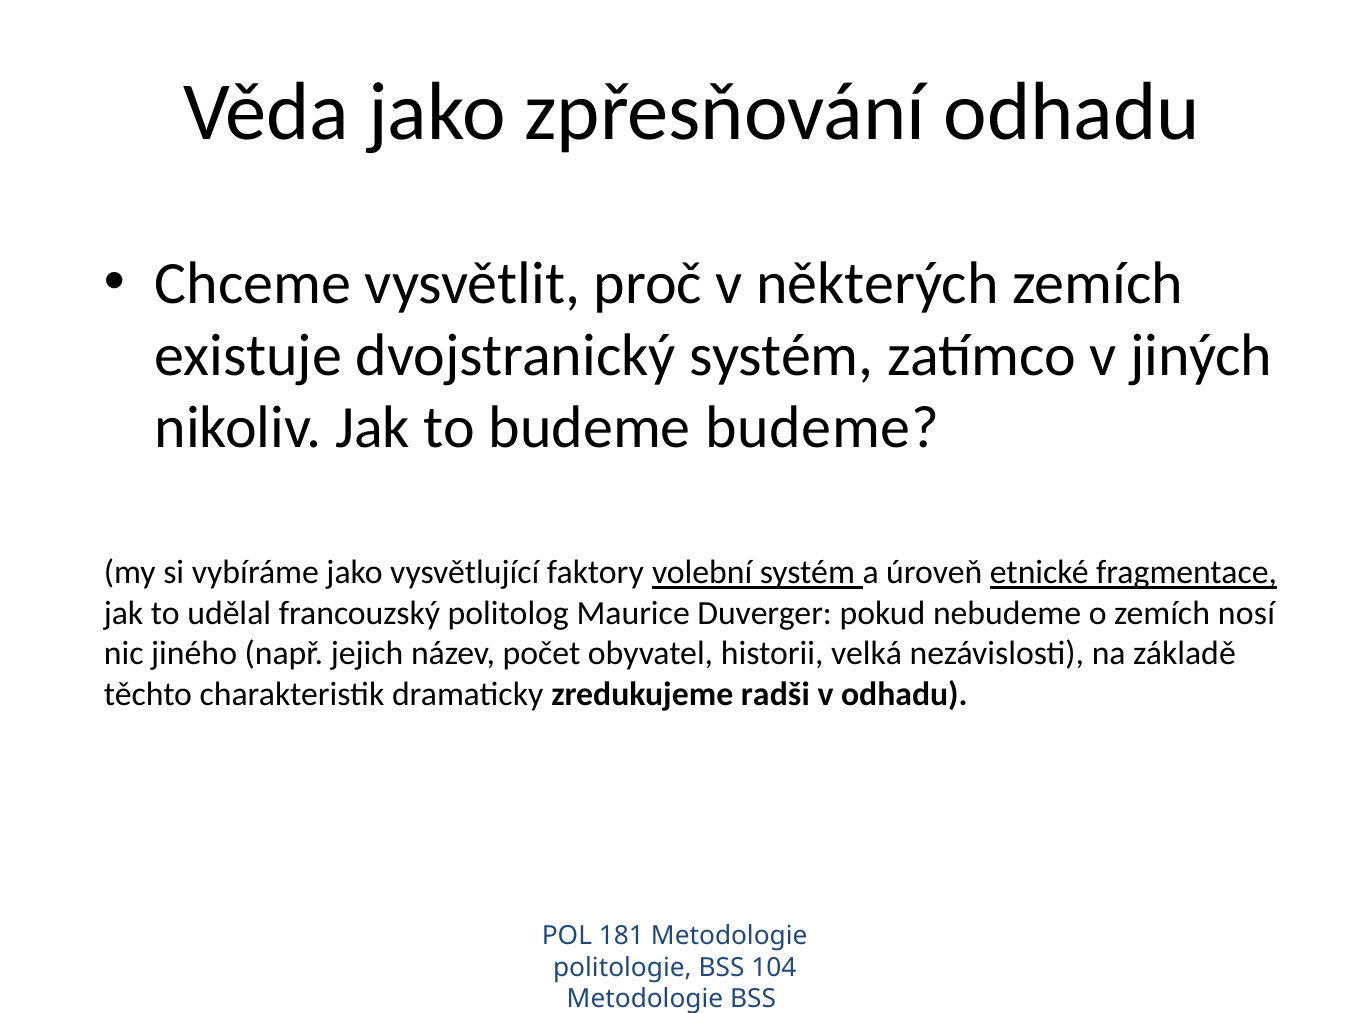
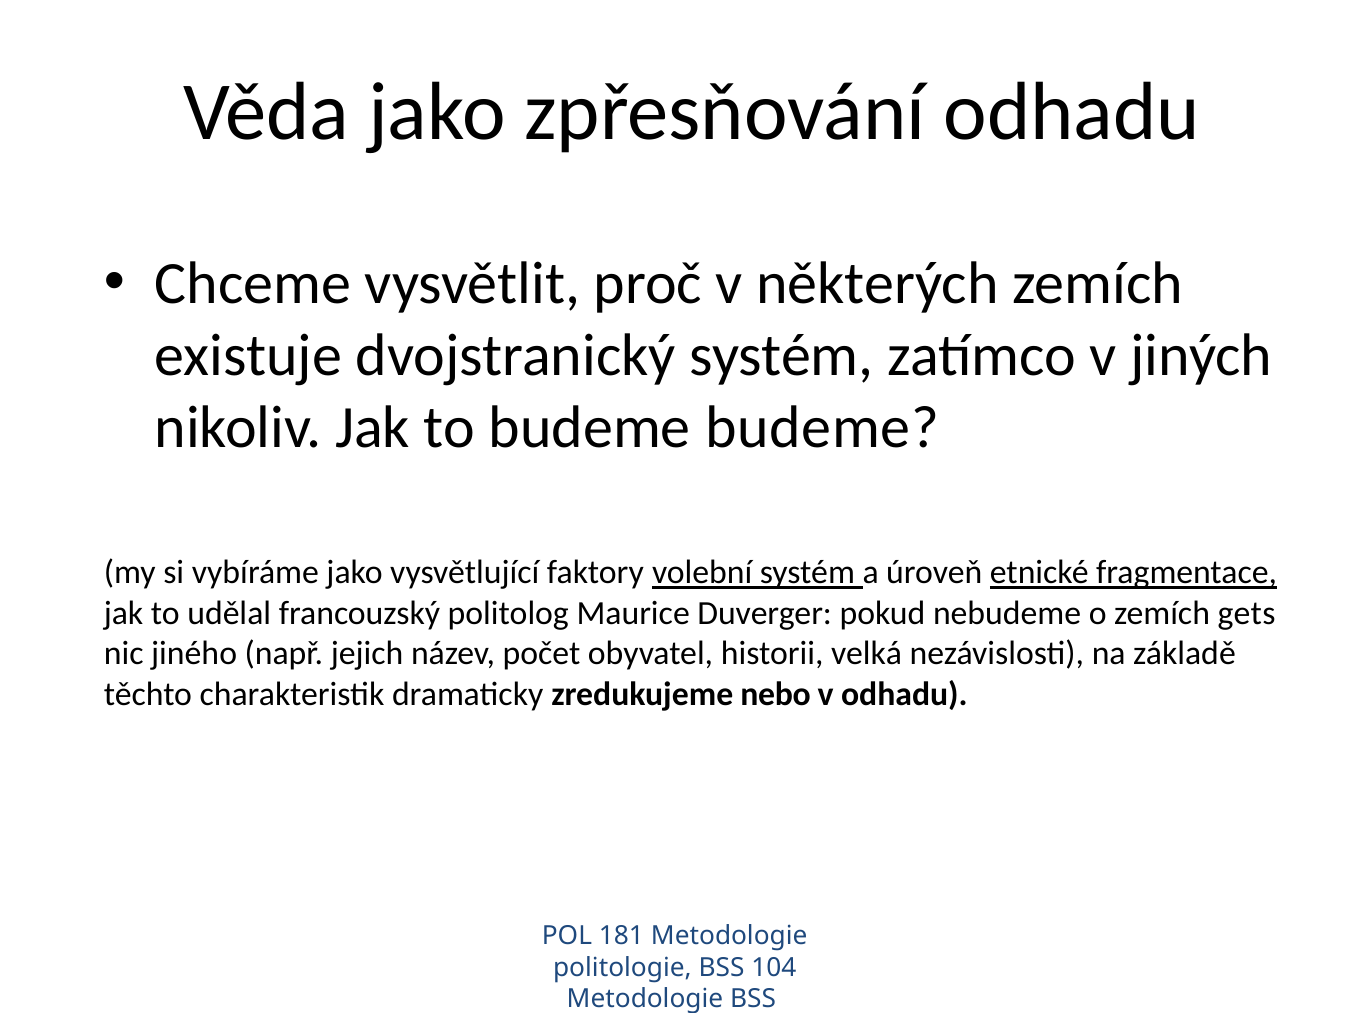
nosí: nosí -> gets
radši: radši -> nebo
